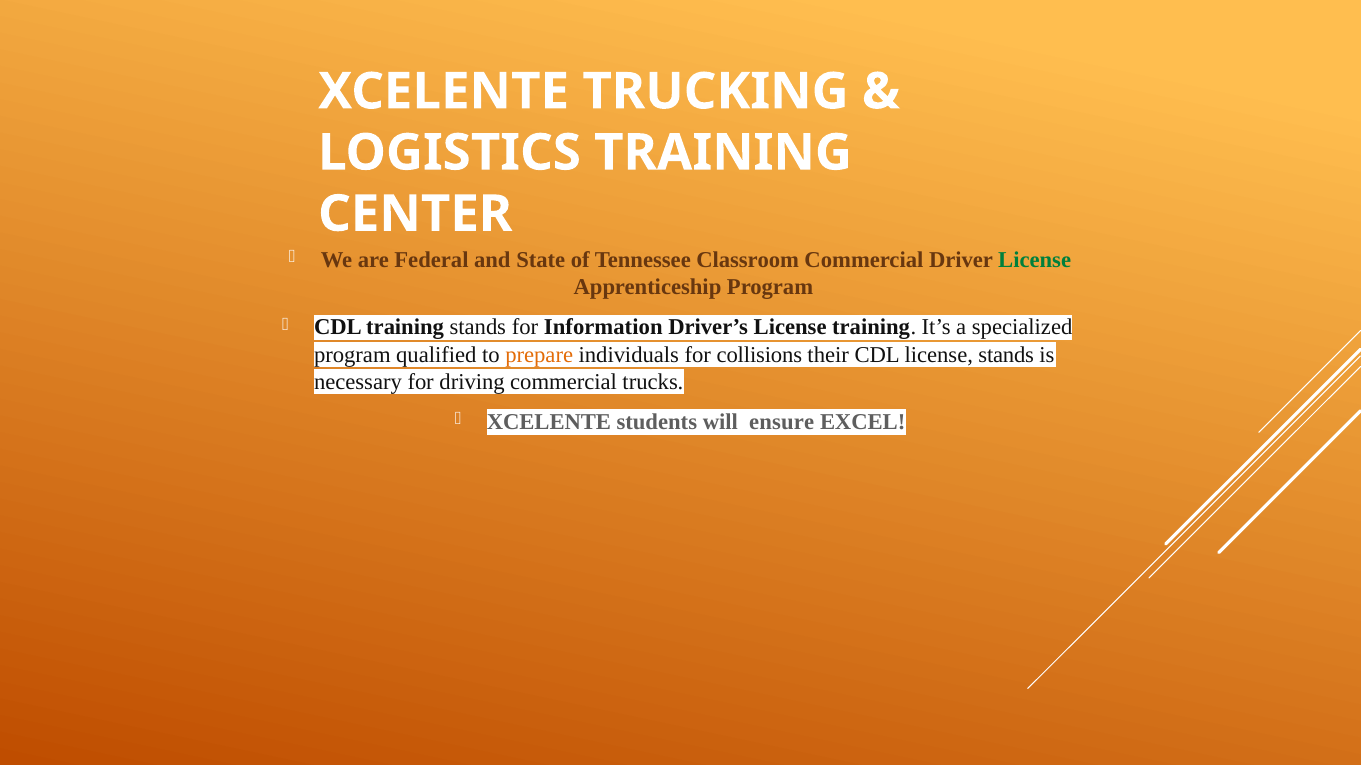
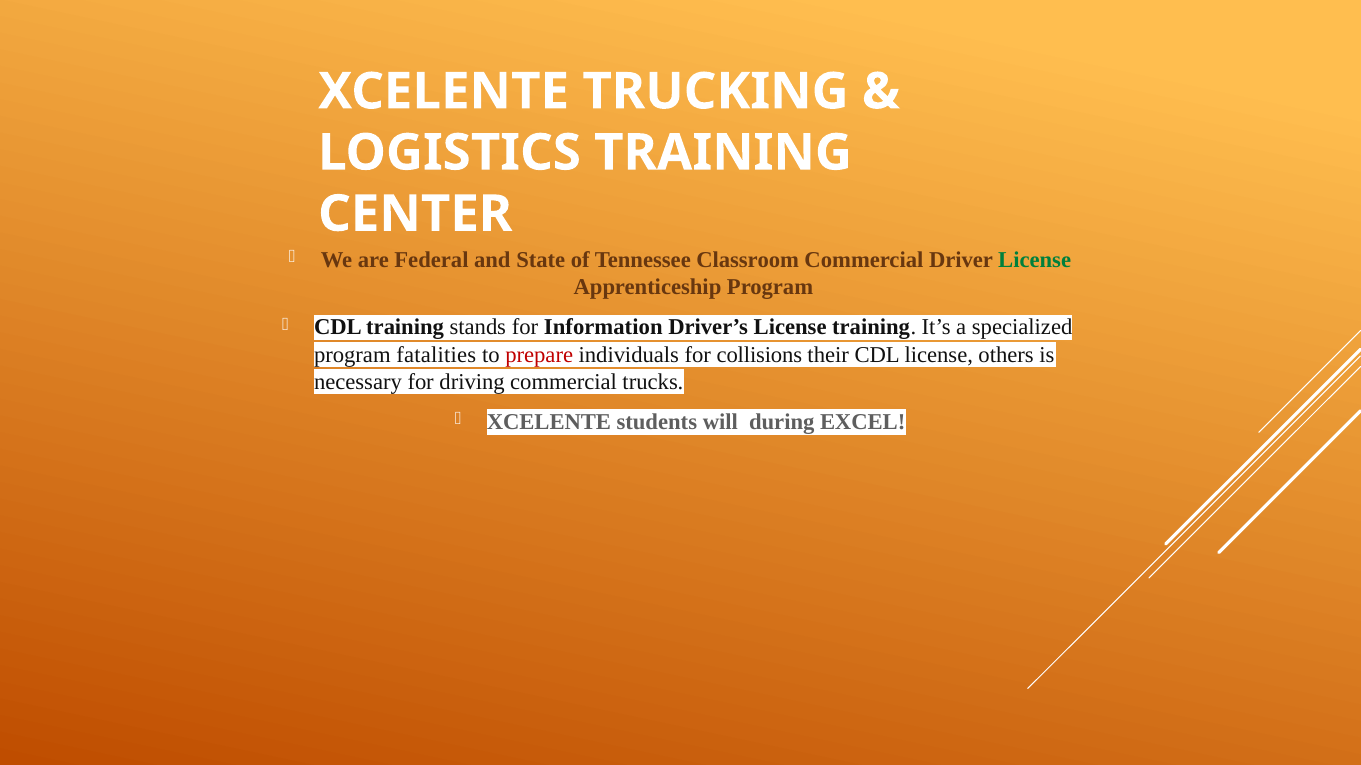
qualified: qualified -> fatalities
prepare colour: orange -> red
license stands: stands -> others
ensure: ensure -> during
